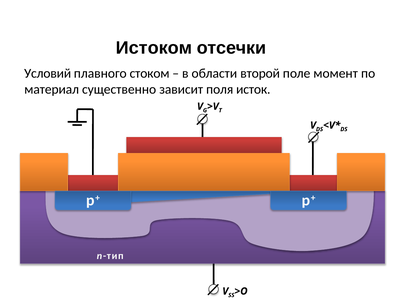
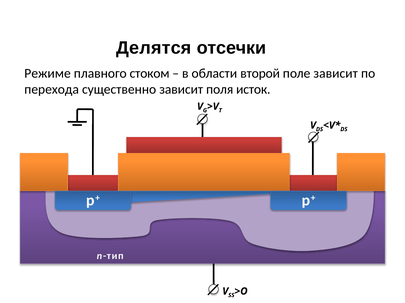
Истоком: Истоком -> Делятся
Условий: Условий -> Режиме
поле момент: момент -> зависит
материал: материал -> перехода
